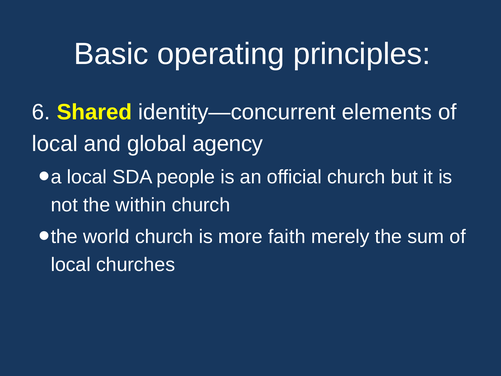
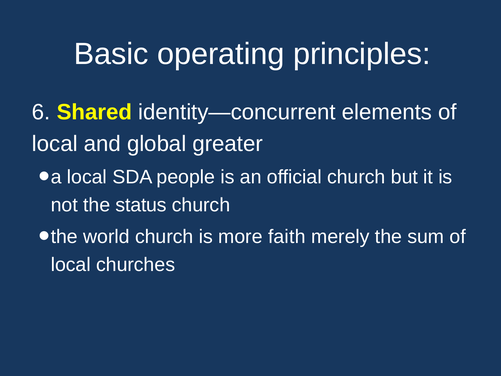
agency: agency -> greater
within: within -> status
